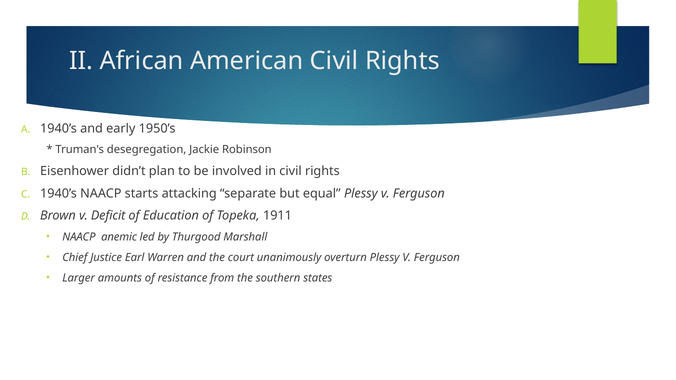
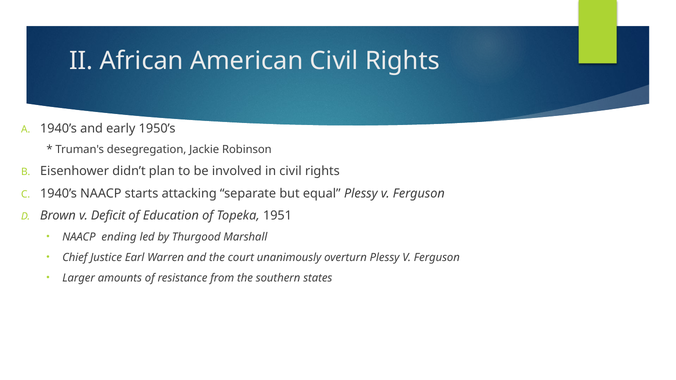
1911: 1911 -> 1951
anemic: anemic -> ending
